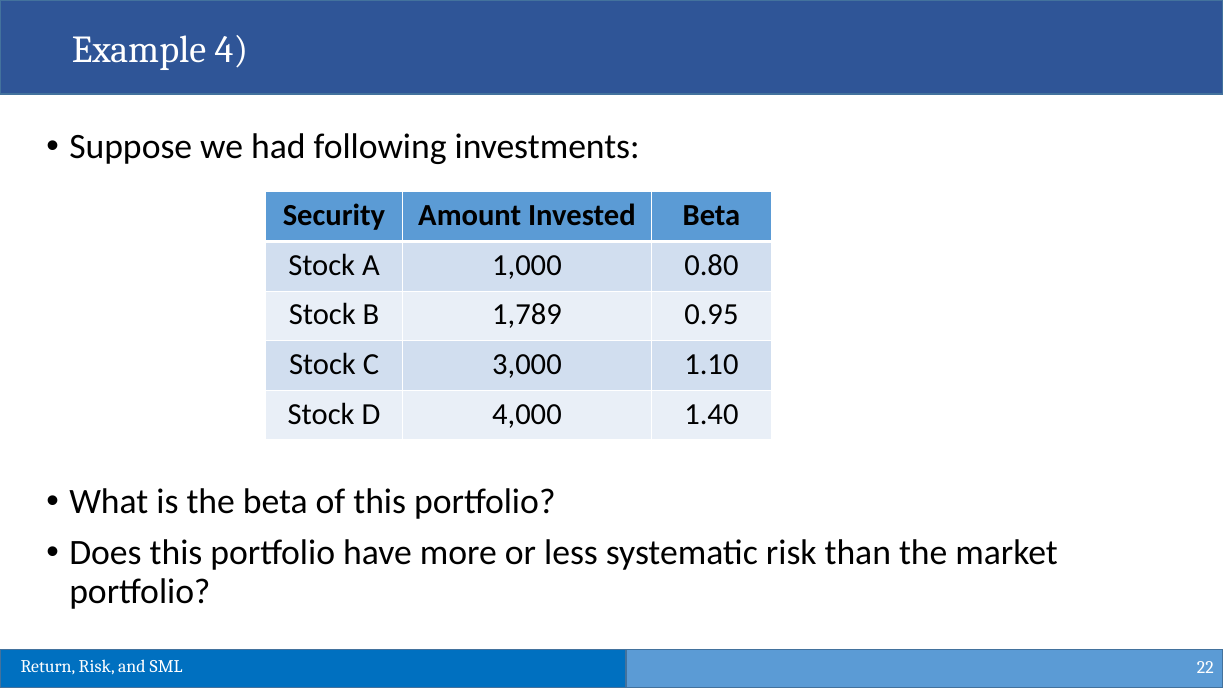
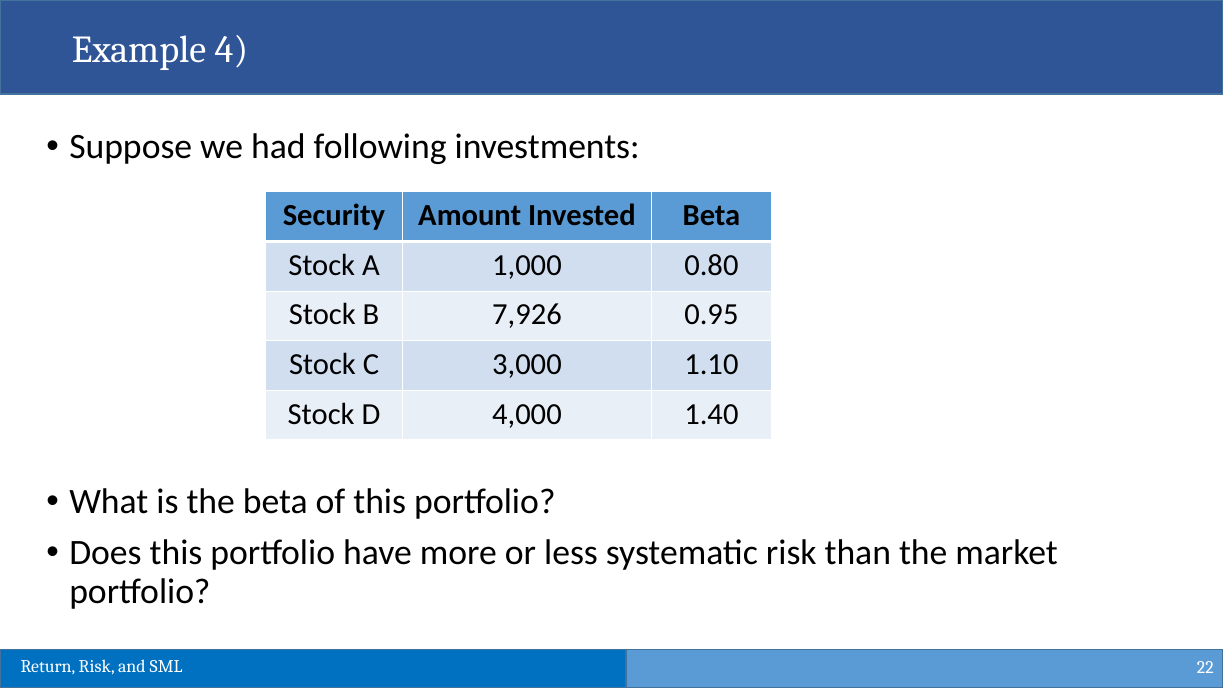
1,789: 1,789 -> 7,926
